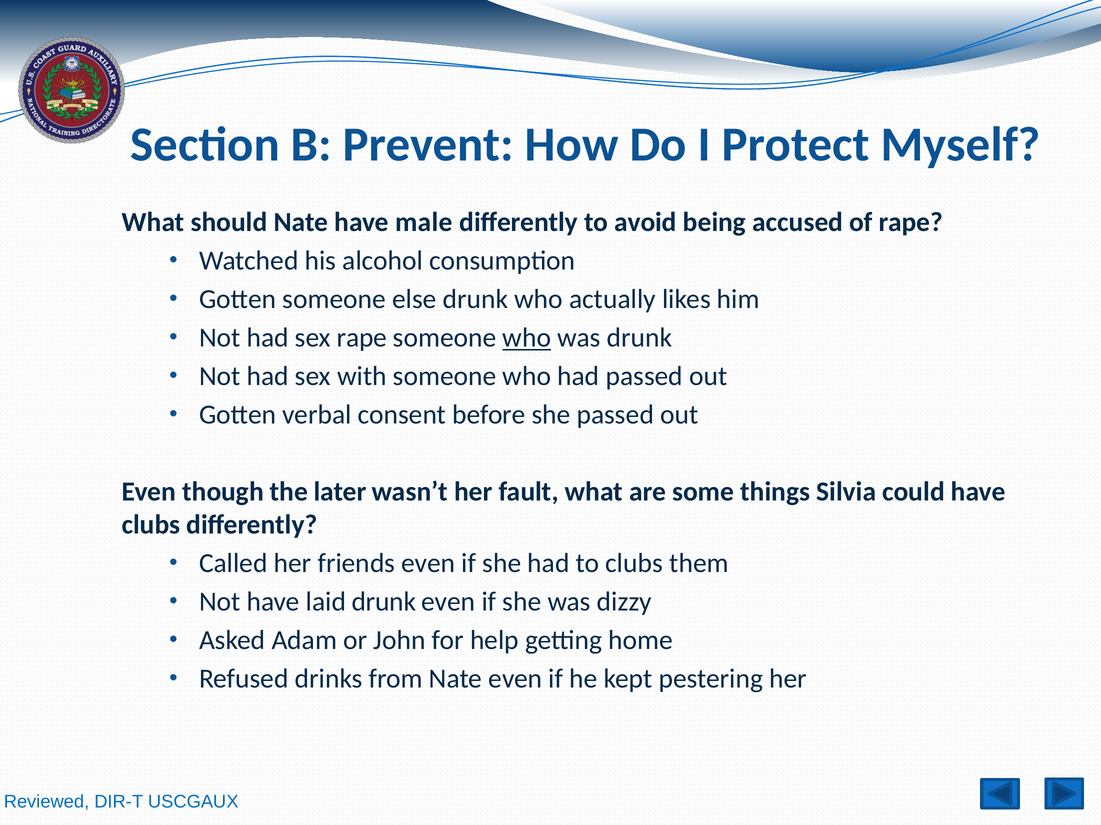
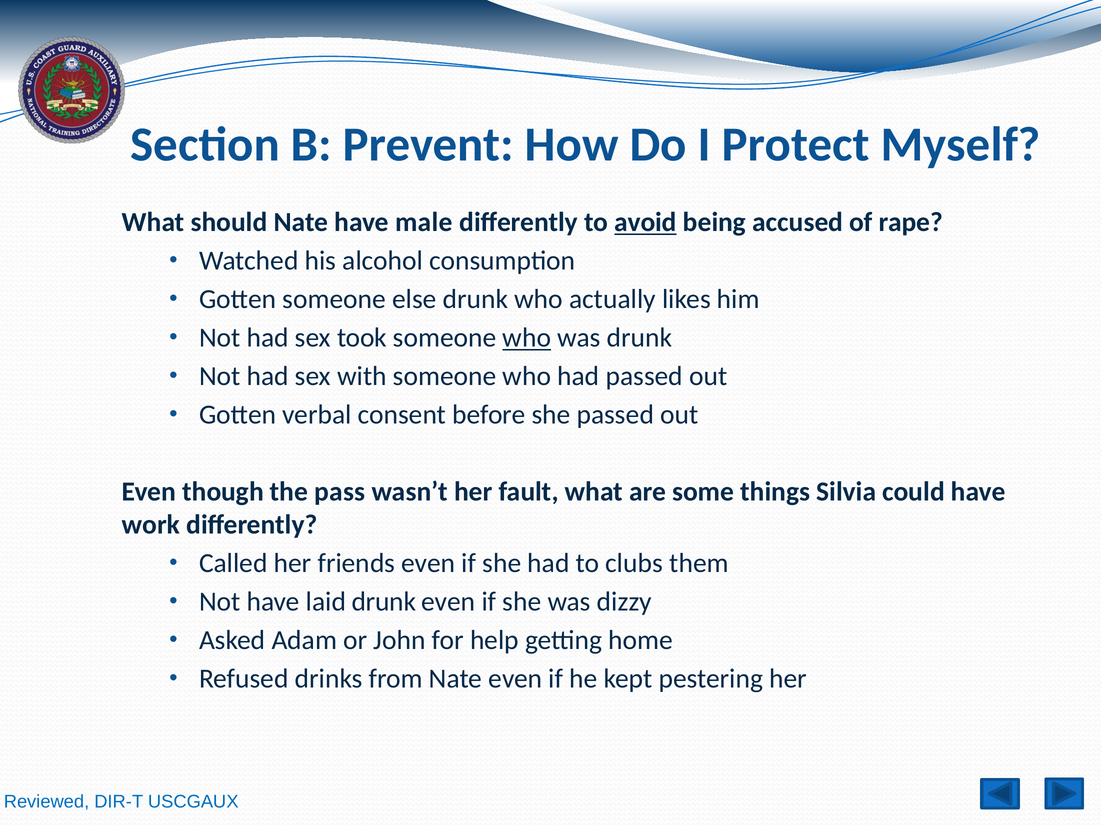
avoid underline: none -> present
sex rape: rape -> took
later: later -> pass
clubs at (151, 525): clubs -> work
